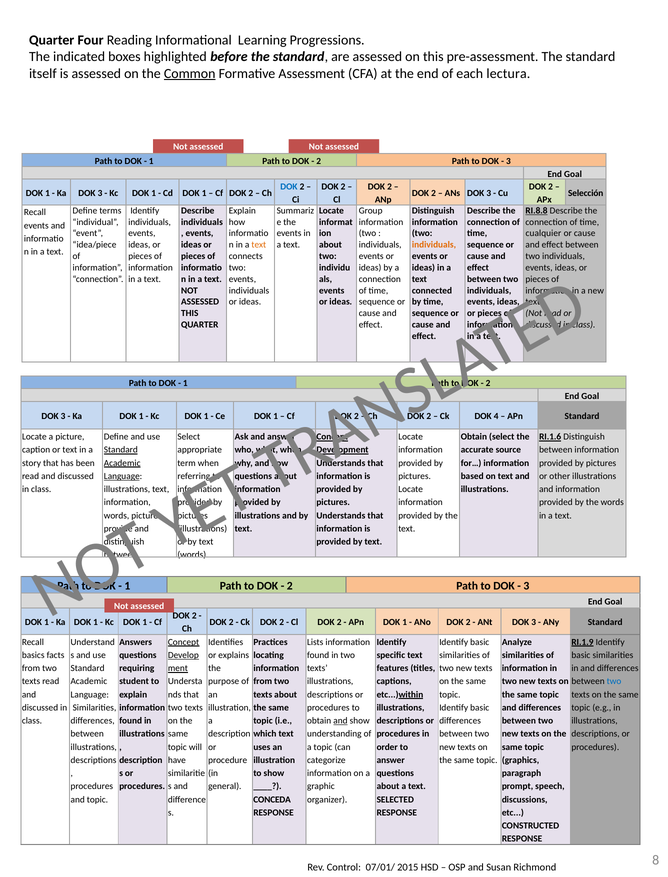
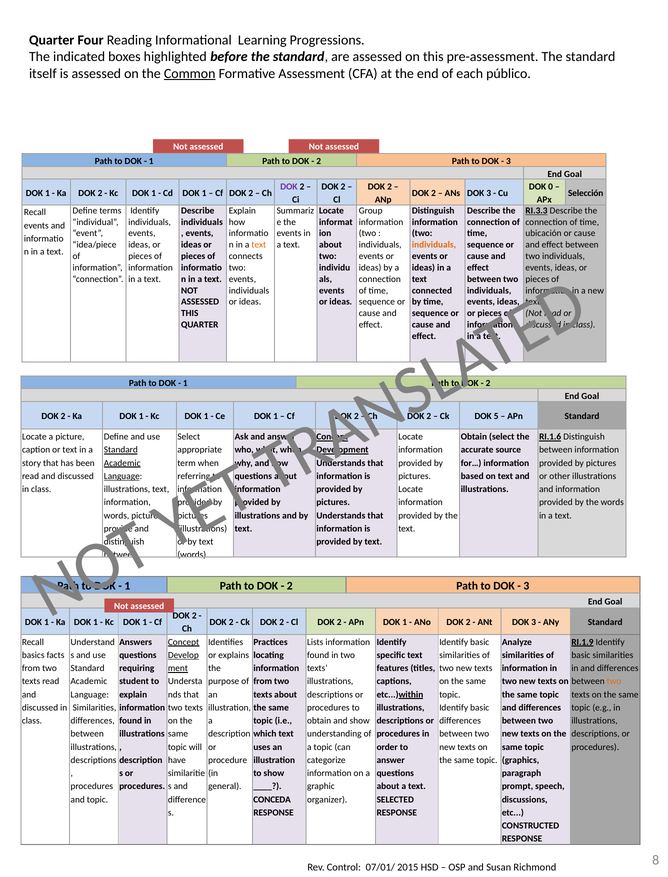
lectura: lectura -> público
DOK at (289, 187) colour: blue -> purple
2 at (551, 187): 2 -> 0
Ka DOK 3: 3 -> 2
RI.8.8: RI.8.8 -> RI.3.3
cualquier: cualquier -> ubicación
3 at (63, 416): 3 -> 2
4: 4 -> 5
two at (614, 681) colour: blue -> orange
and at (340, 721) underline: present -> none
